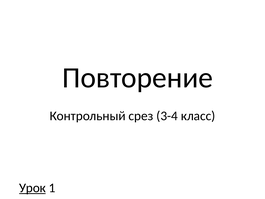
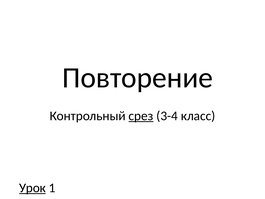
срез underline: none -> present
